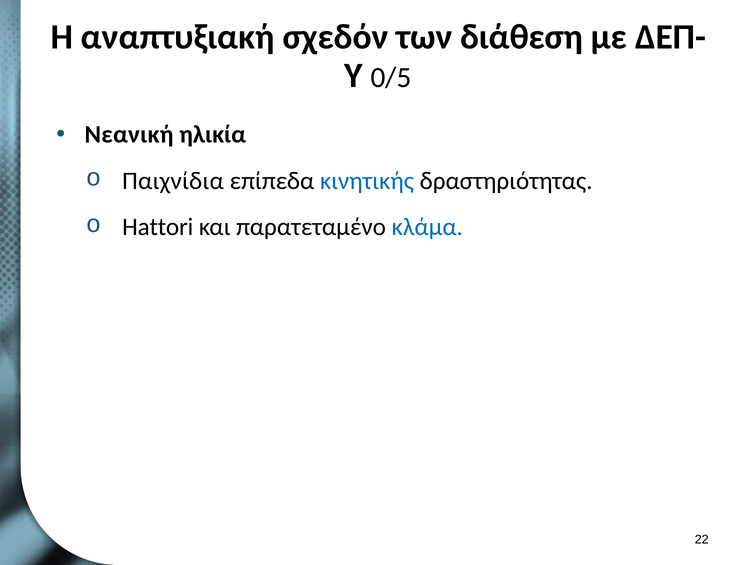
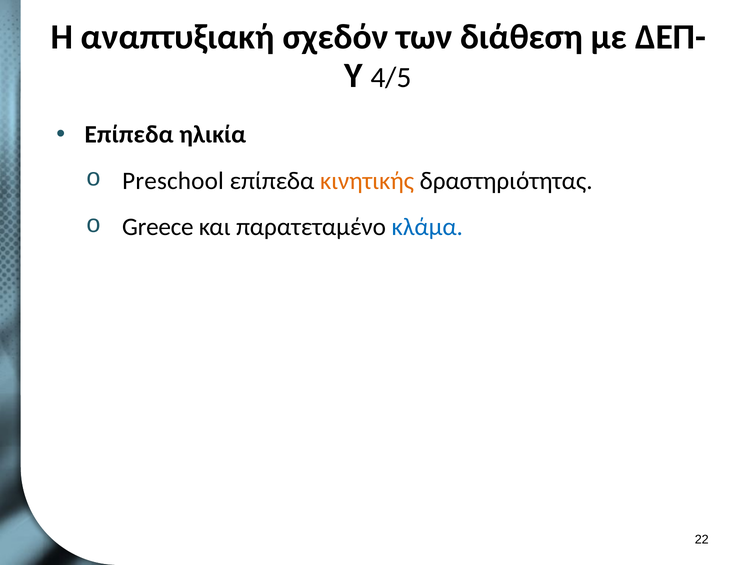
0/5: 0/5 -> 4/5
Νεανική at (129, 135): Νεανική -> Επίπεδα
Παιχνίδια: Παιχνίδια -> Preschool
κινητικής colour: blue -> orange
Hattori: Hattori -> Greece
